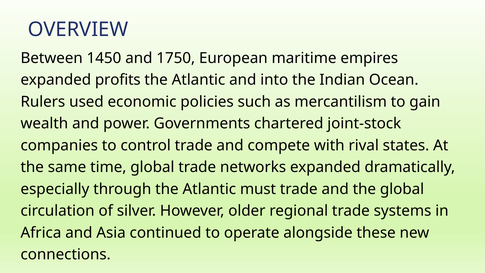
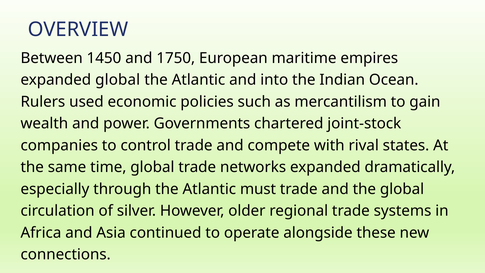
expanded profits: profits -> global
